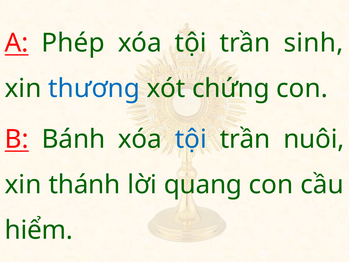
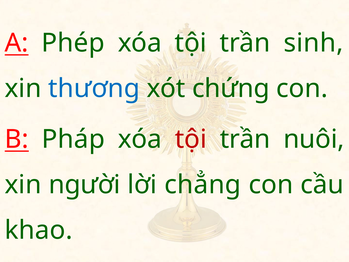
Bánh: Bánh -> Pháp
tội at (191, 139) colour: blue -> red
thánh: thánh -> người
quang: quang -> chẳng
hiểm: hiểm -> khao
